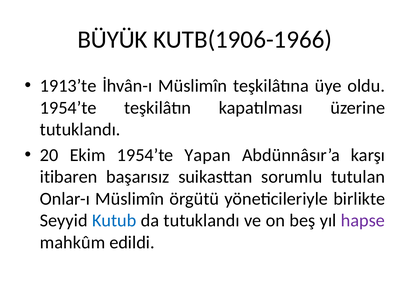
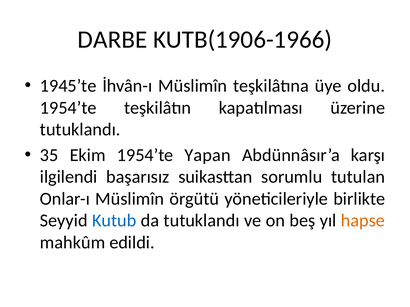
BÜYÜK: BÜYÜK -> DARBE
1913’te: 1913’te -> 1945’te
20: 20 -> 35
itibaren: itibaren -> ilgilendi
hapse colour: purple -> orange
